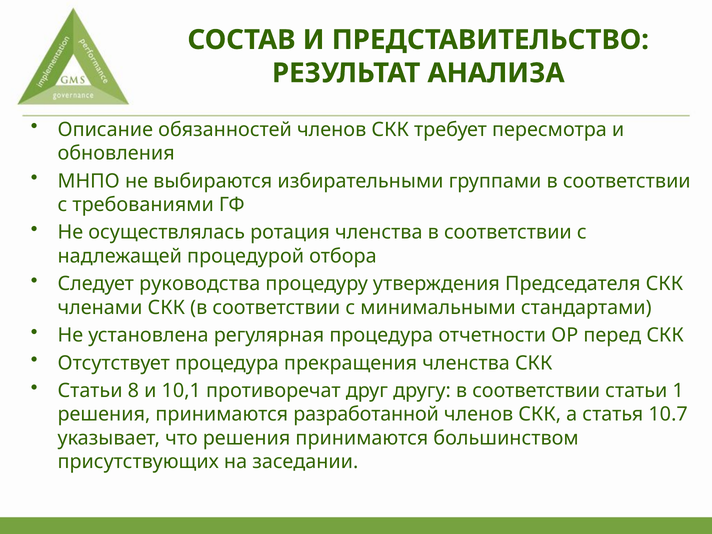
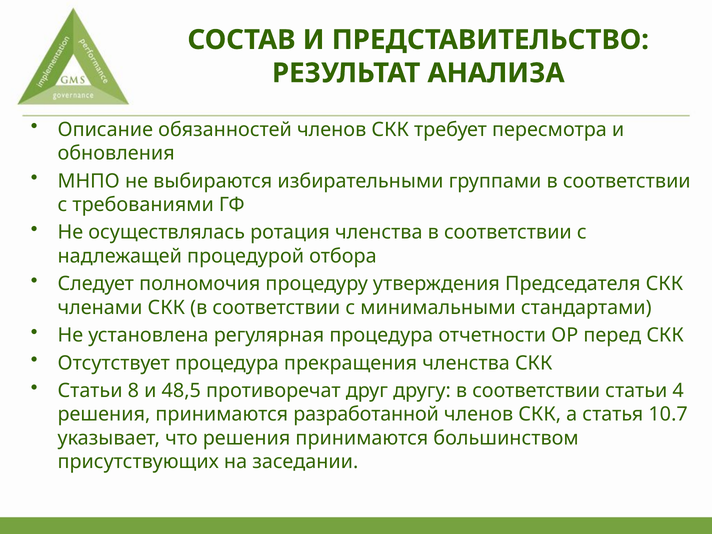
руководства: руководства -> полномочия
10,1: 10,1 -> 48,5
1: 1 -> 4
